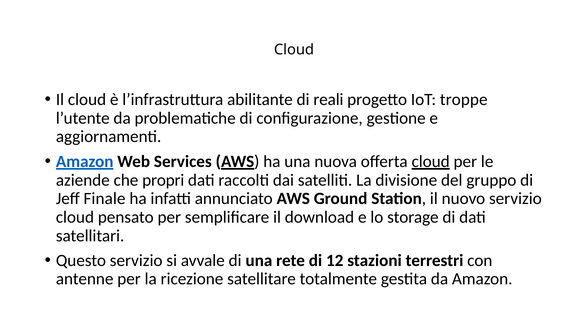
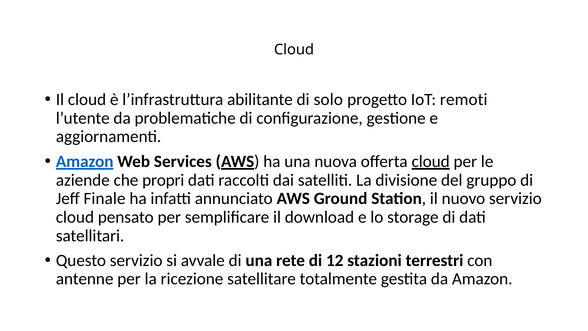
reali: reali -> solo
troppe: troppe -> remoti
